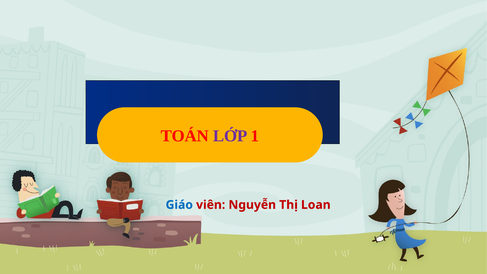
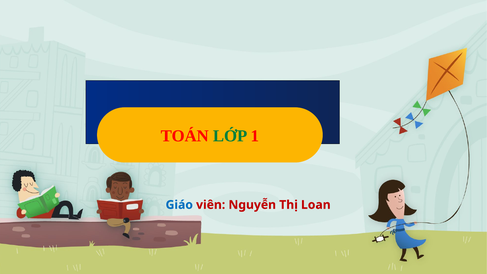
LỚP colour: purple -> green
